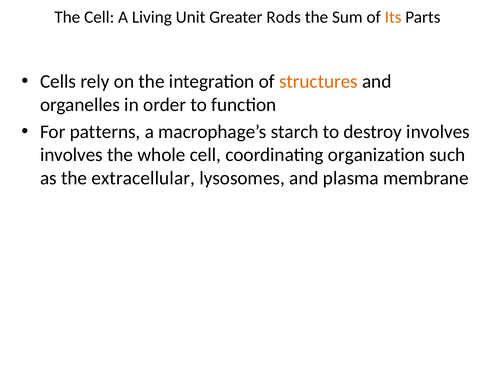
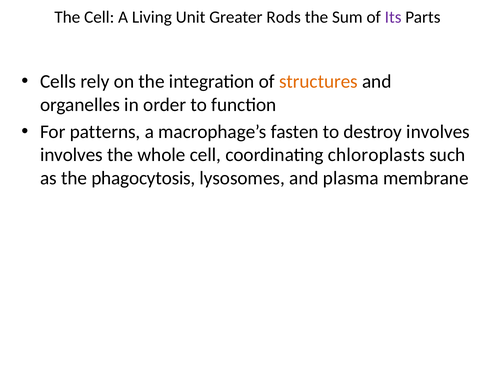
Its colour: orange -> purple
starch: starch -> fasten
organization: organization -> chloroplasts
extracellular: extracellular -> phagocytosis
